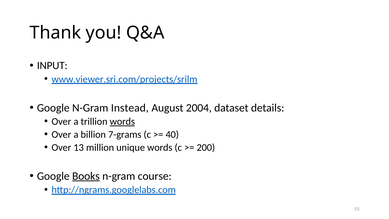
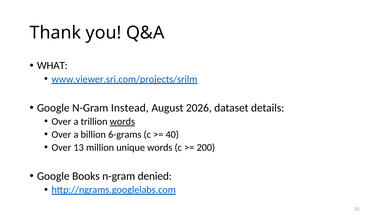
INPUT: INPUT -> WHAT
2004: 2004 -> 2026
7-grams: 7-grams -> 6-grams
Books underline: present -> none
course: course -> denied
